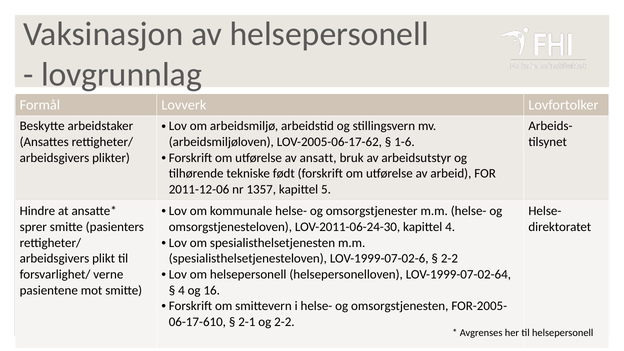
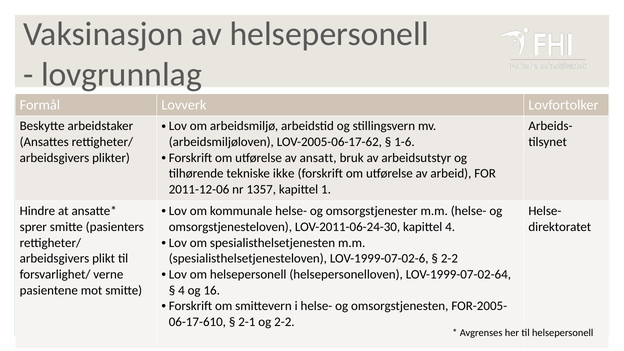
født: født -> ikke
5: 5 -> 1
